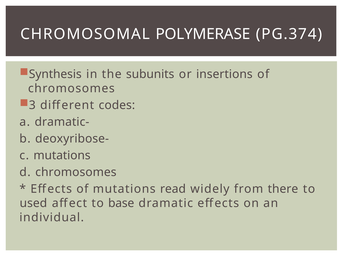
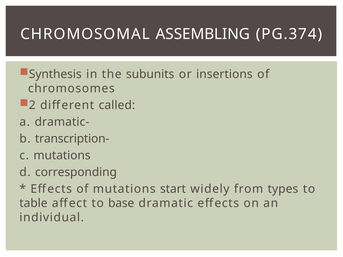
POLYMERASE: POLYMERASE -> ASSEMBLING
3: 3 -> 2
codes: codes -> called
deoxyribose-: deoxyribose- -> transcription-
d chromosomes: chromosomes -> corresponding
read: read -> start
there: there -> types
used: used -> table
